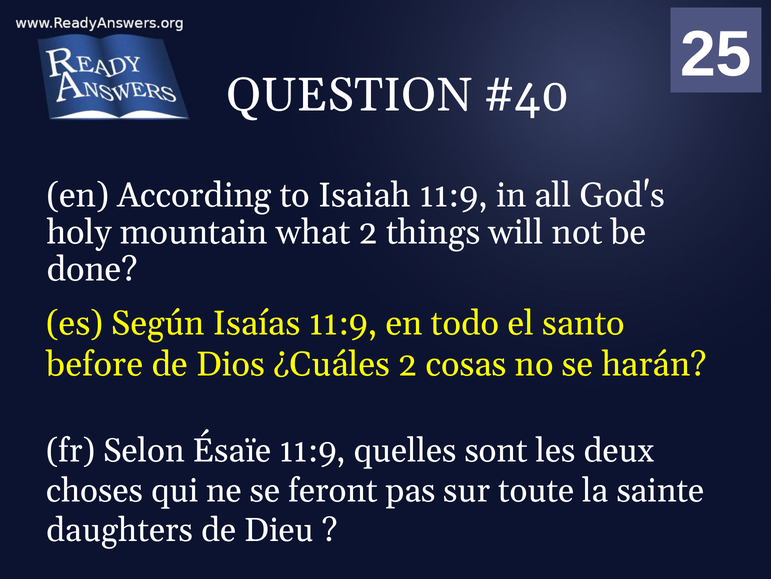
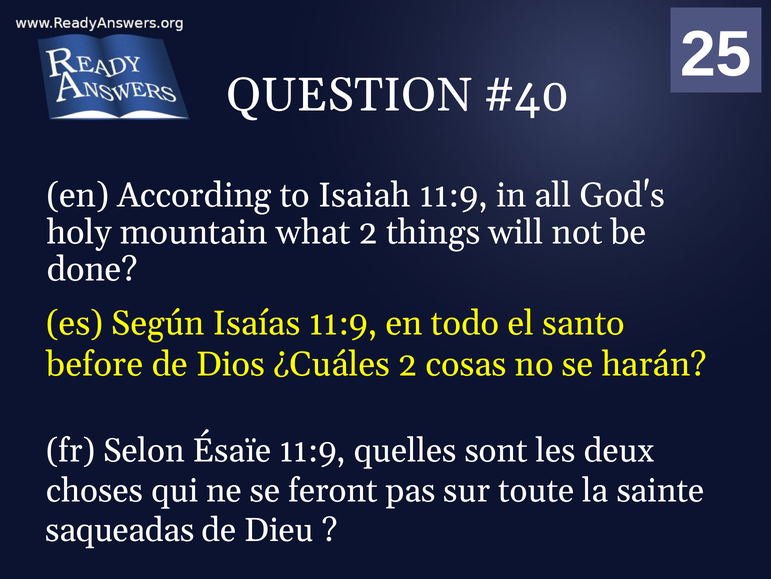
daughters: daughters -> saqueadas
